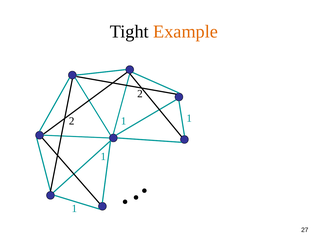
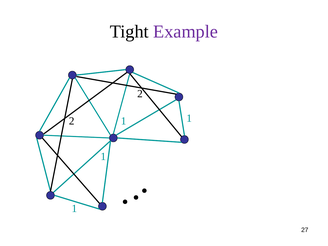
Example colour: orange -> purple
